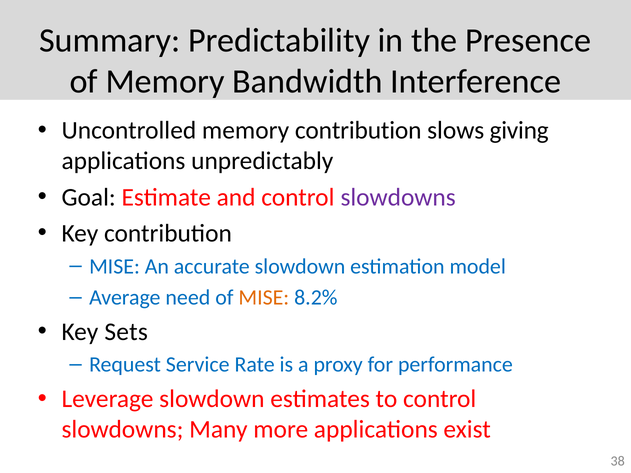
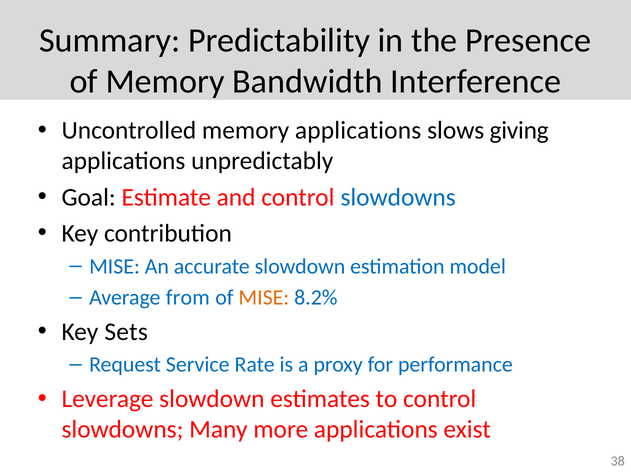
memory contribution: contribution -> applications
slowdowns at (398, 197) colour: purple -> blue
need: need -> from
